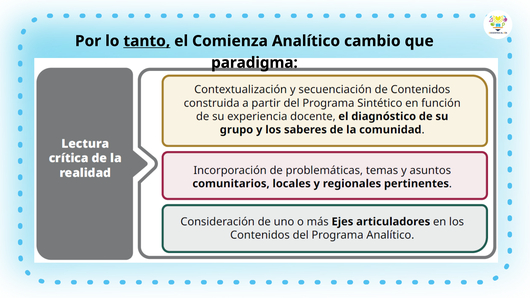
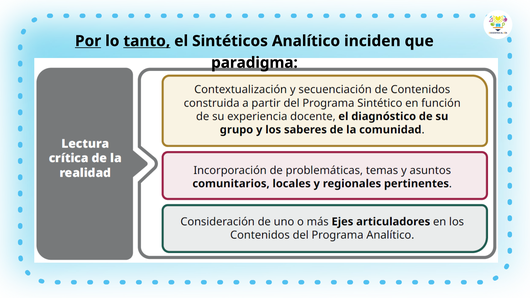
Por underline: none -> present
Comienza: Comienza -> Sintéticos
cambio: cambio -> inciden
